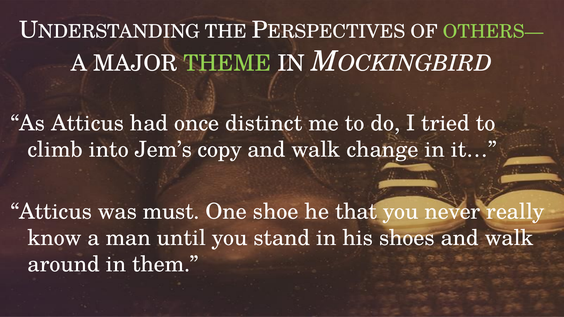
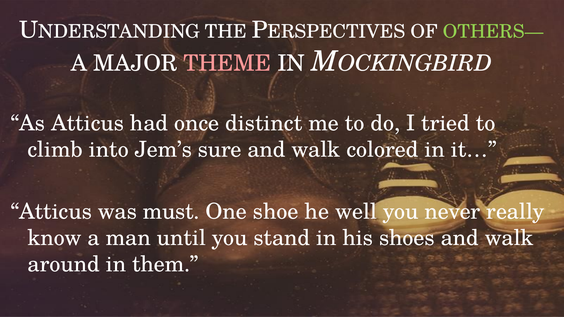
THEME colour: light green -> pink
copy: copy -> sure
change: change -> colored
that: that -> well
